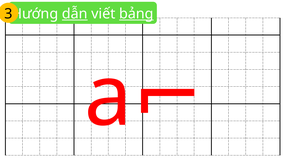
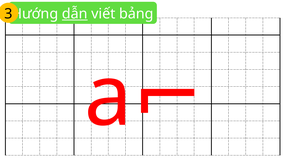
bảng underline: present -> none
